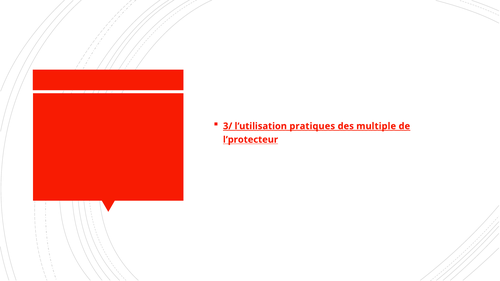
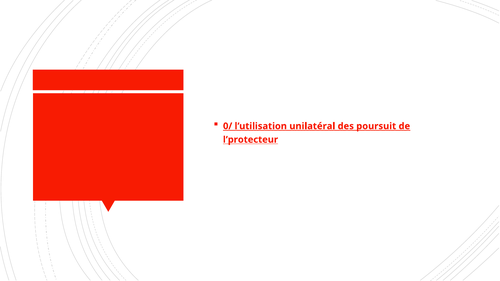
3/: 3/ -> 0/
pratiques: pratiques -> unilatéral
multiple: multiple -> poursuit
